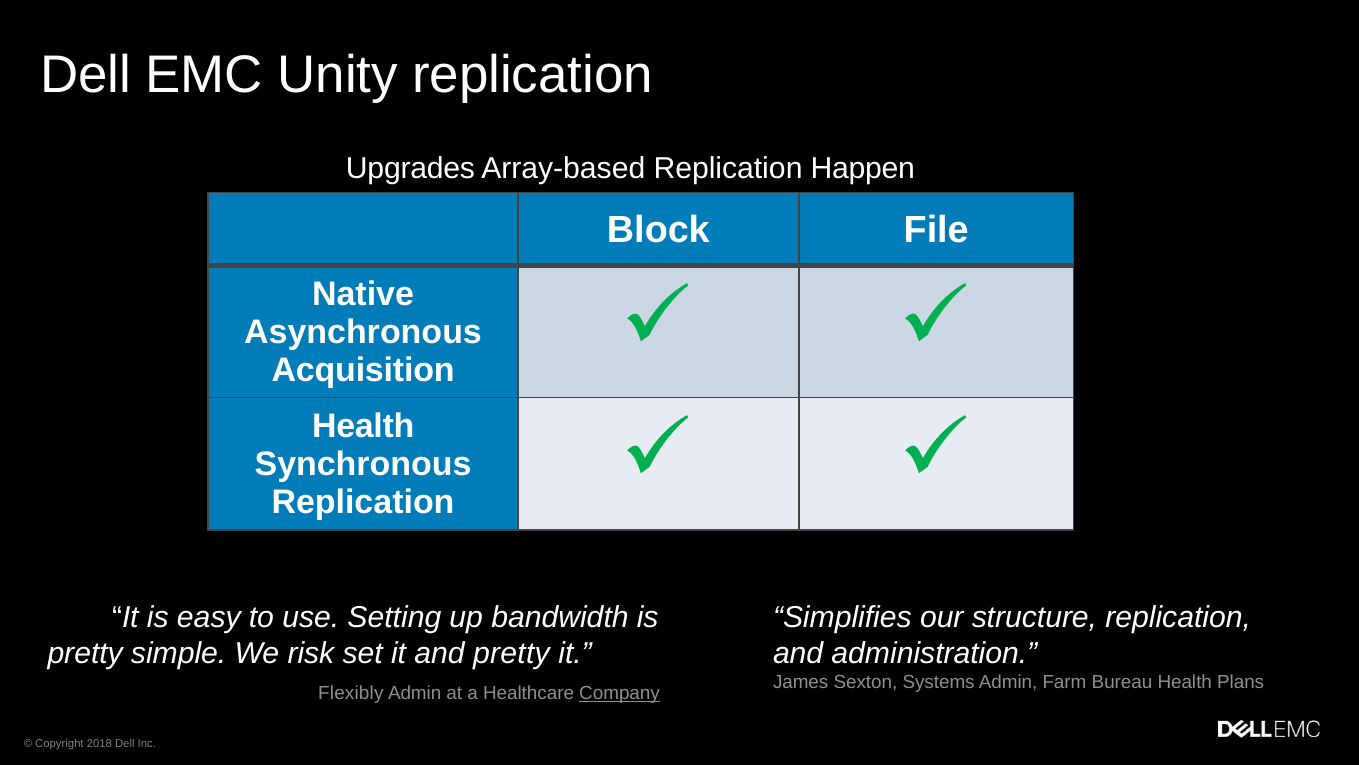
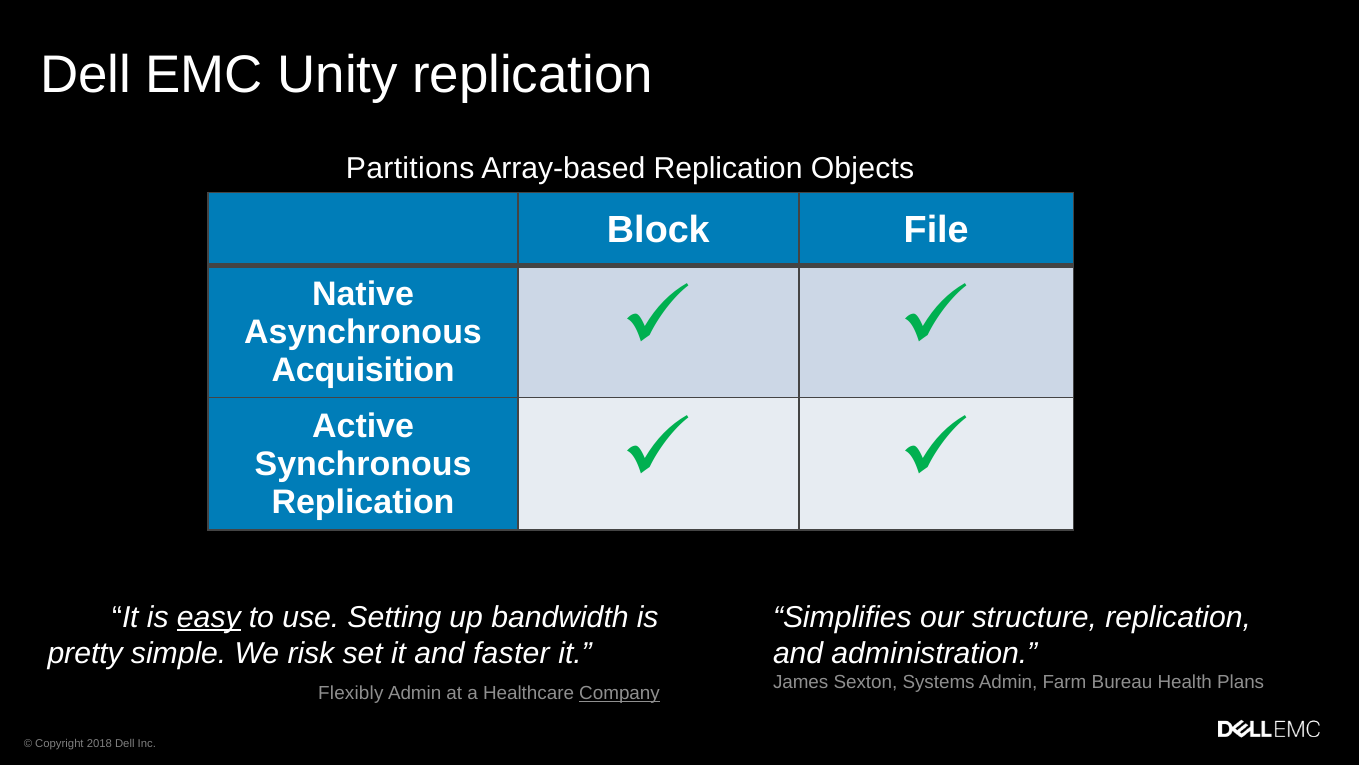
Upgrades: Upgrades -> Partitions
Happen: Happen -> Objects
Health at (363, 426): Health -> Active
easy underline: none -> present
and pretty: pretty -> faster
